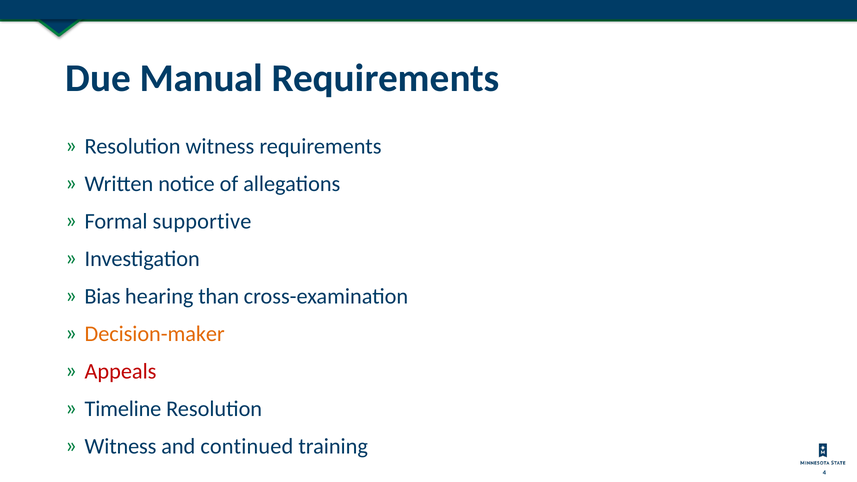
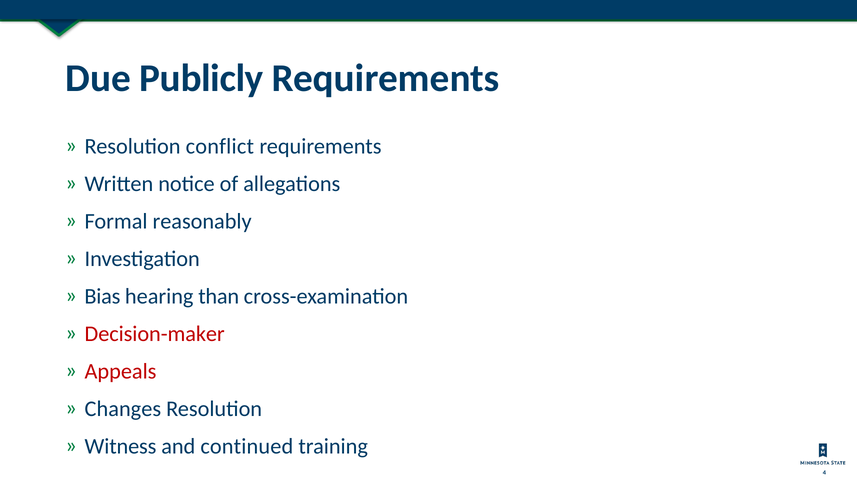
Manual: Manual -> Publicly
Resolution witness: witness -> conflict
supportive: supportive -> reasonably
Decision-maker colour: orange -> red
Timeline: Timeline -> Changes
